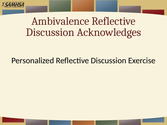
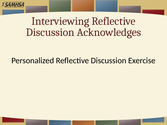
Ambivalence: Ambivalence -> Interviewing
